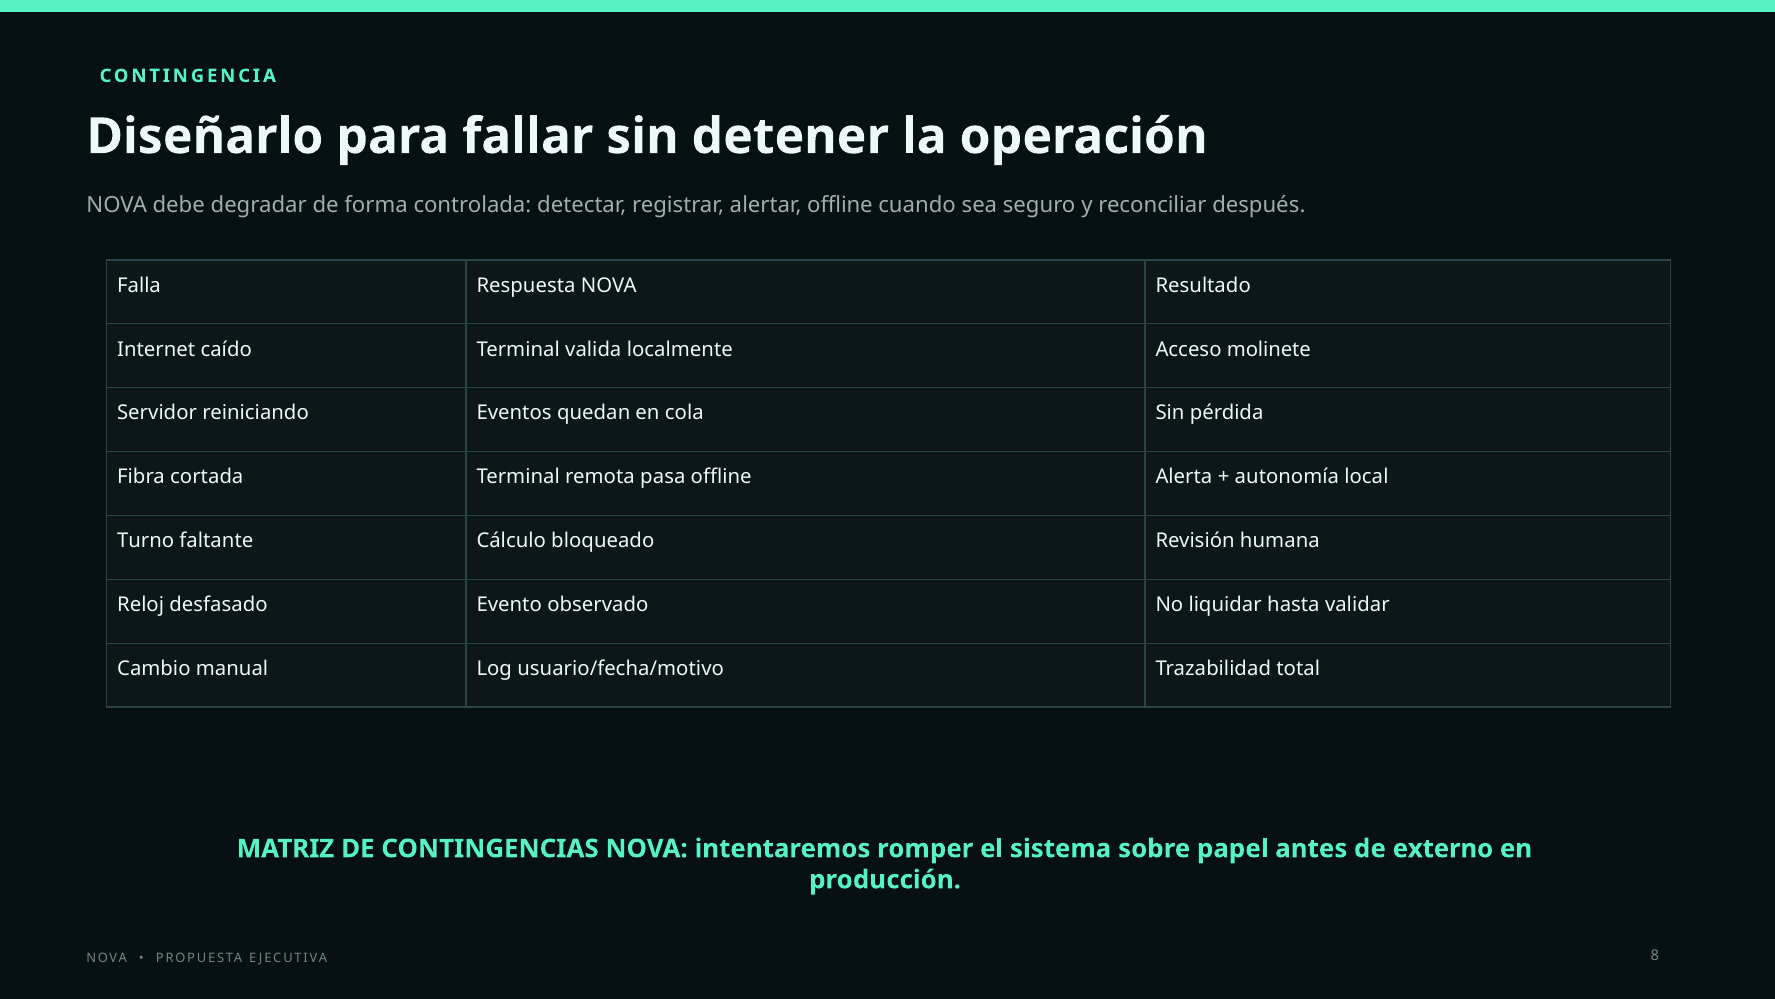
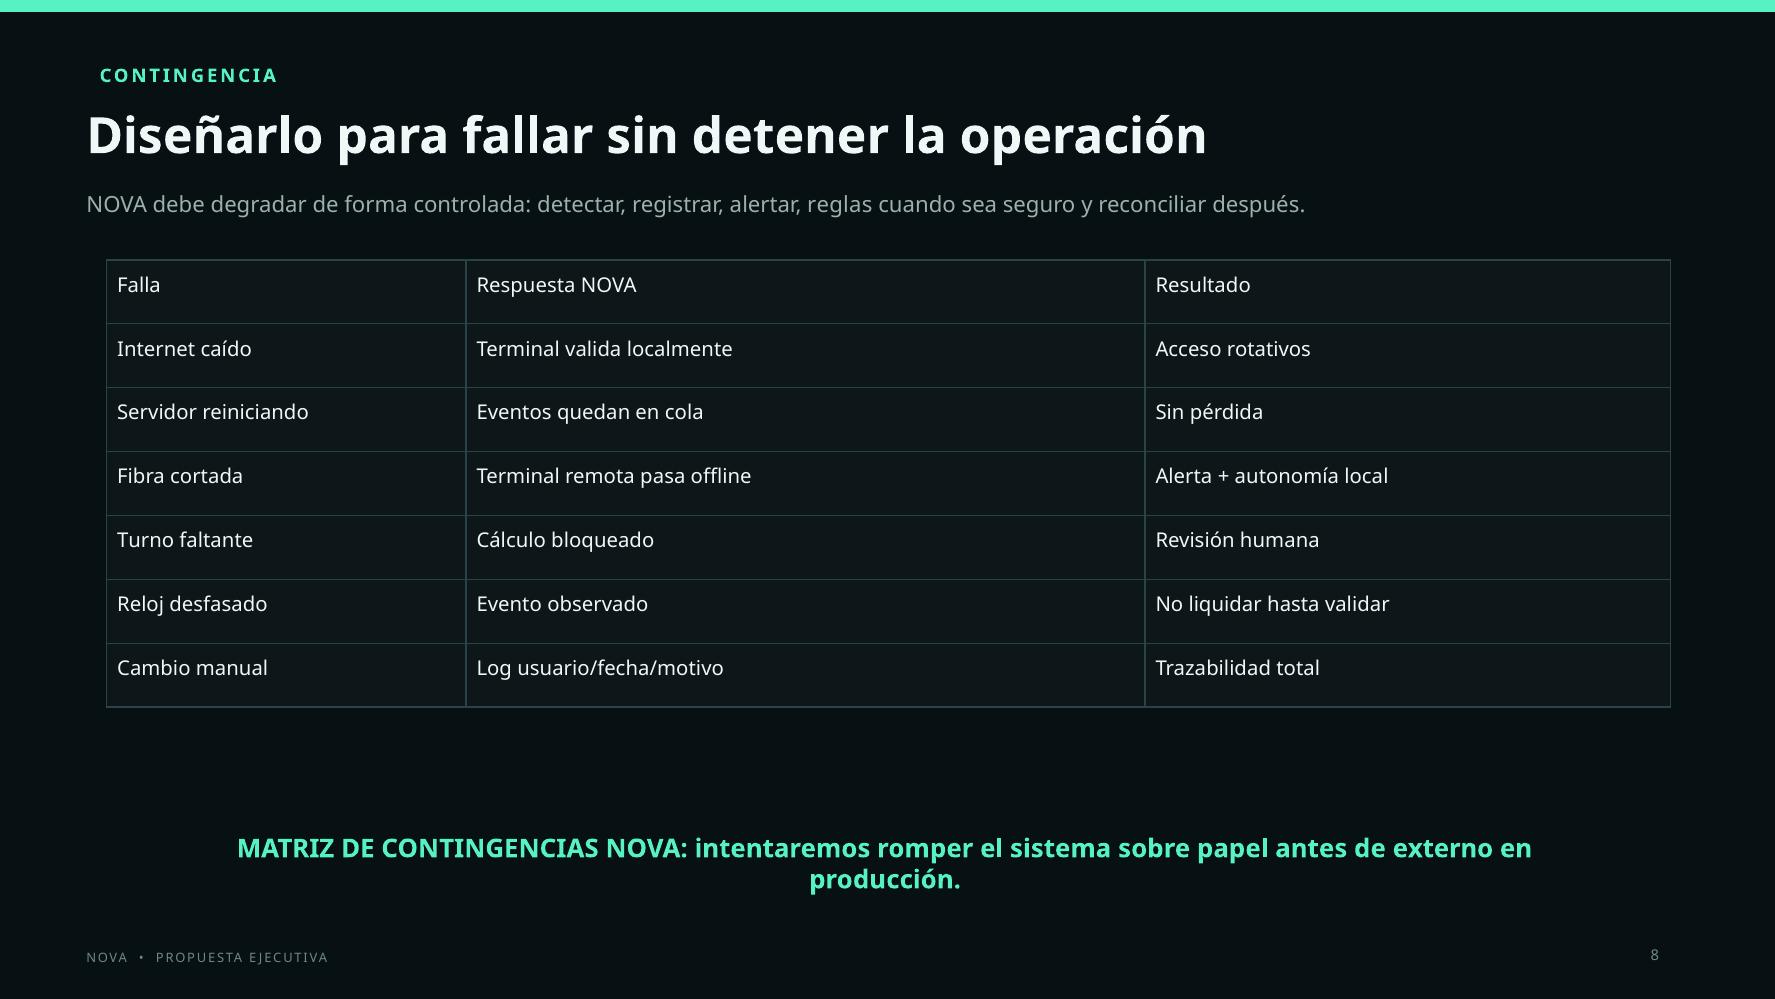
alertar offline: offline -> reglas
molinete: molinete -> rotativos
